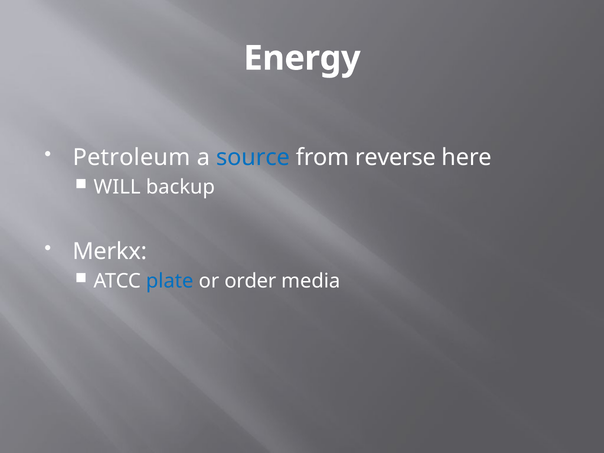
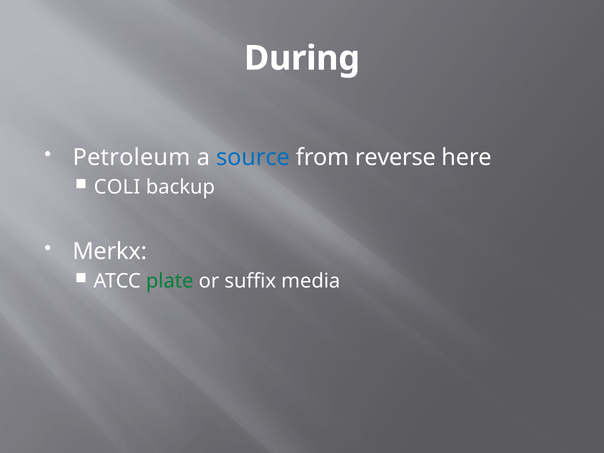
Energy: Energy -> During
WILL: WILL -> COLI
plate colour: blue -> green
order: order -> suffix
